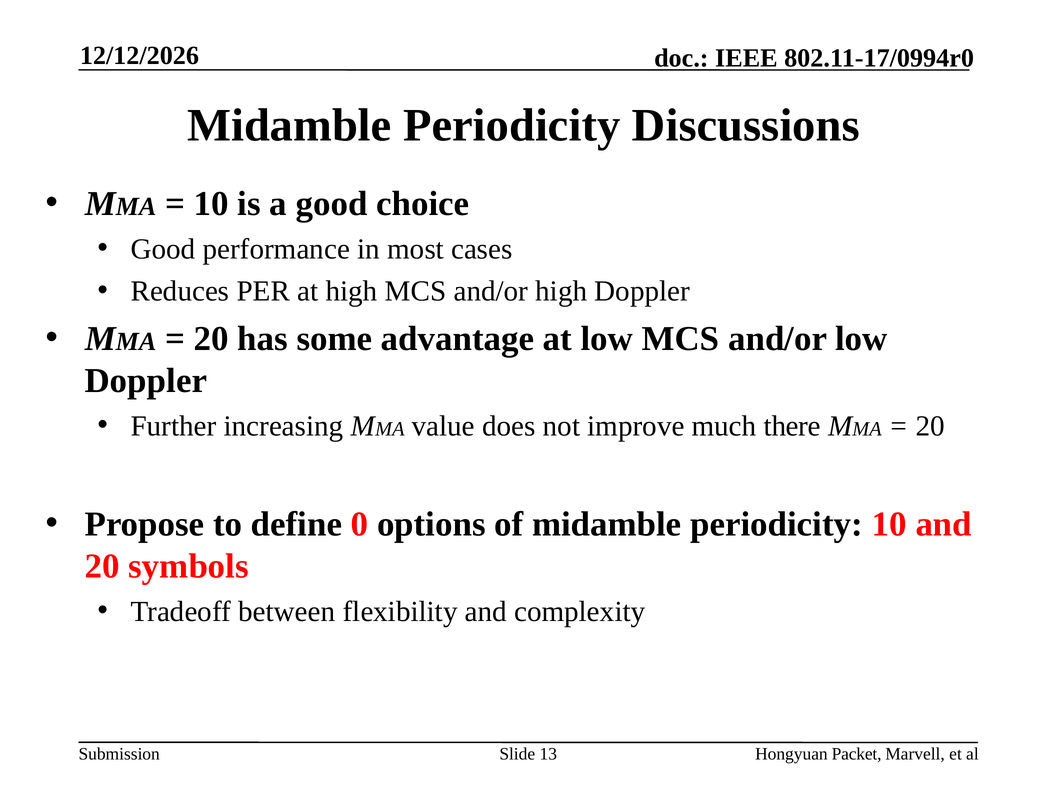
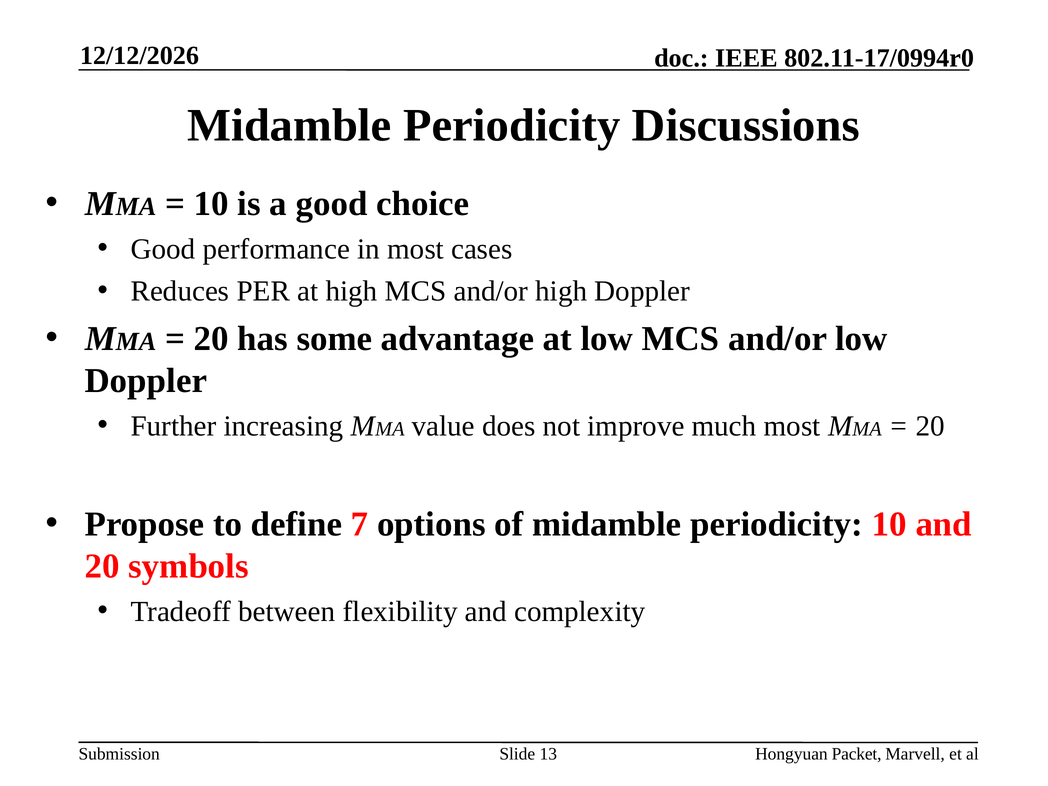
much there: there -> most
0: 0 -> 7
